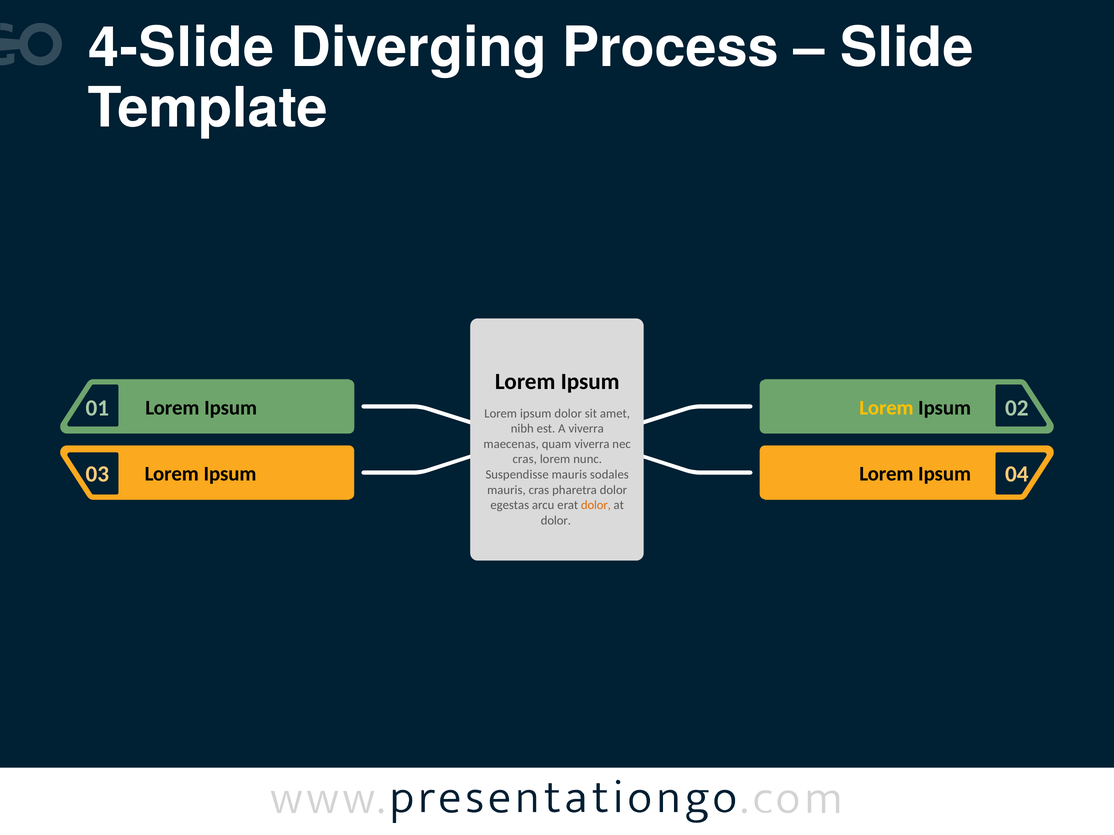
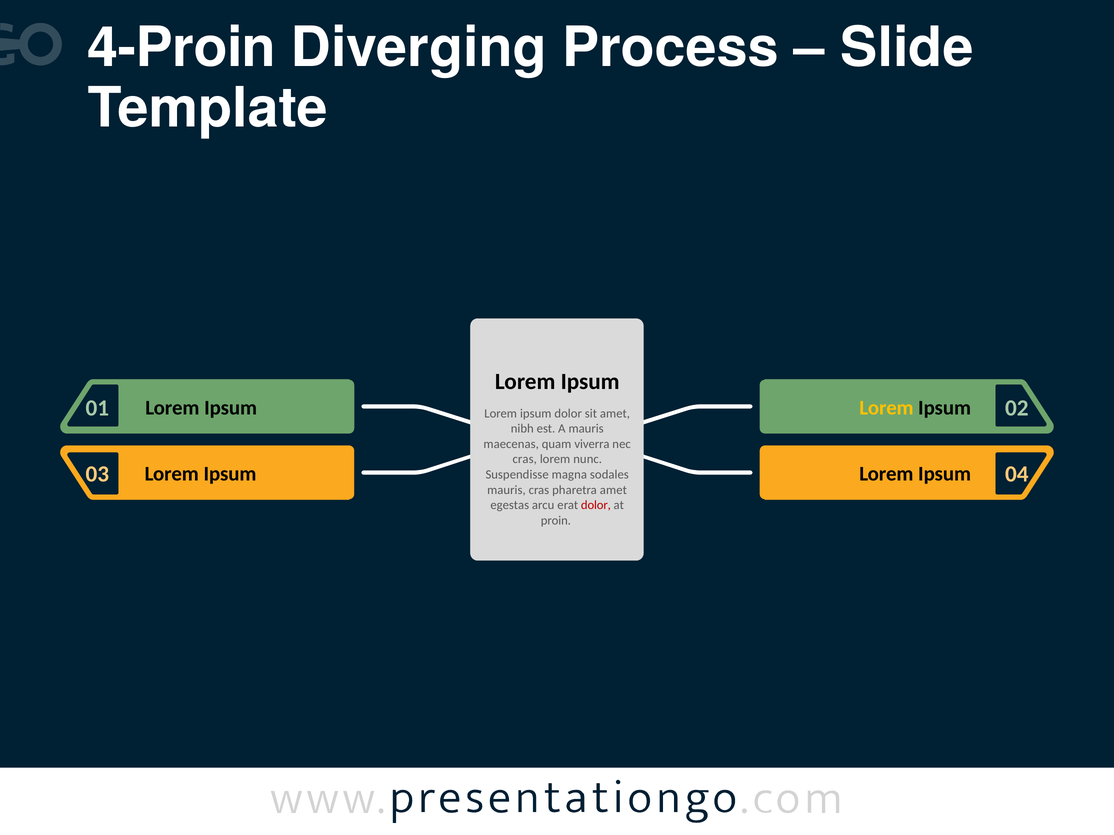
4-Slide: 4-Slide -> 4-Proin
A viverra: viverra -> mauris
Suspendisse mauris: mauris -> magna
pharetra dolor: dolor -> amet
dolor at (596, 505) colour: orange -> red
dolor at (556, 521): dolor -> proin
